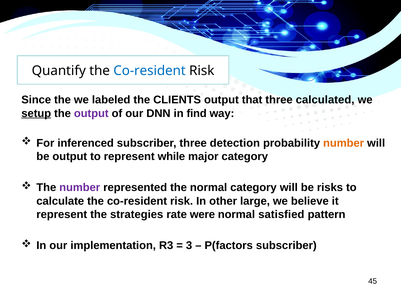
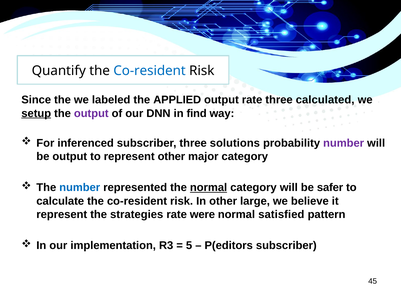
CLIENTS: CLIENTS -> APPLIED
output that: that -> rate
detection: detection -> solutions
number at (344, 143) colour: orange -> purple
represent while: while -> other
number at (80, 187) colour: purple -> blue
normal at (209, 187) underline: none -> present
risks: risks -> safer
3: 3 -> 5
P(factors: P(factors -> P(editors
